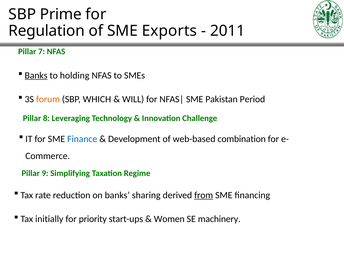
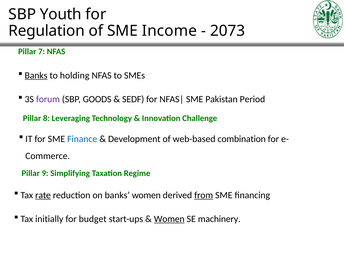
Prime: Prime -> Youth
Exports: Exports -> Income
2011: 2011 -> 2073
forum colour: orange -> purple
WHICH: WHICH -> GOODS
WILL: WILL -> SEDF
rate underline: none -> present
banks sharing: sharing -> women
priority: priority -> budget
Women at (169, 219) underline: none -> present
